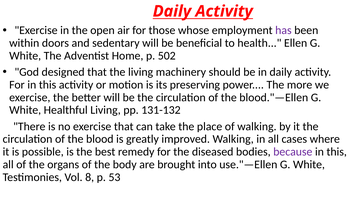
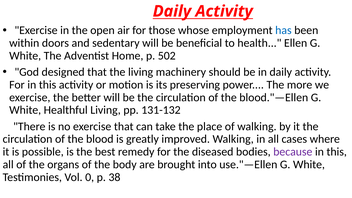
has colour: purple -> blue
8: 8 -> 0
53: 53 -> 38
